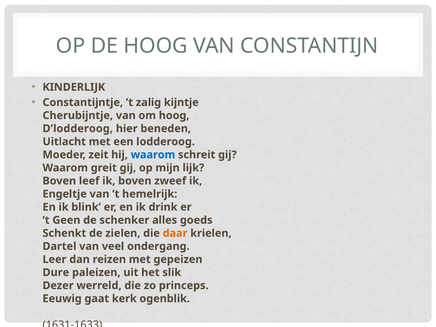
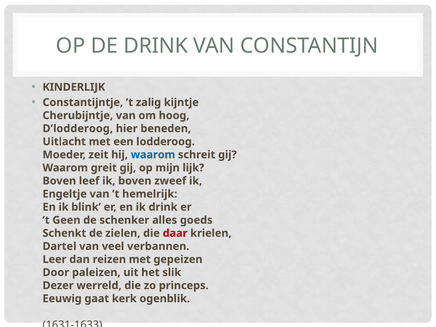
DE HOOG: HOOG -> DRINK
daar colour: orange -> red
ondergang: ondergang -> verbannen
Dure: Dure -> Door
